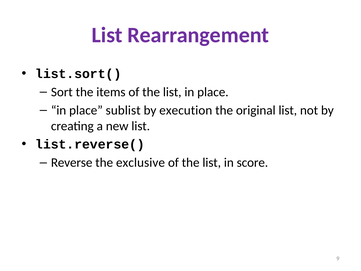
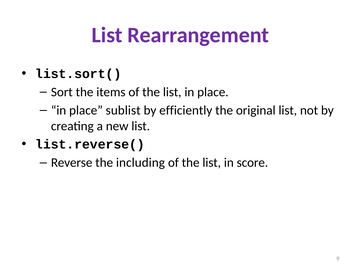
execution: execution -> efficiently
exclusive: exclusive -> including
